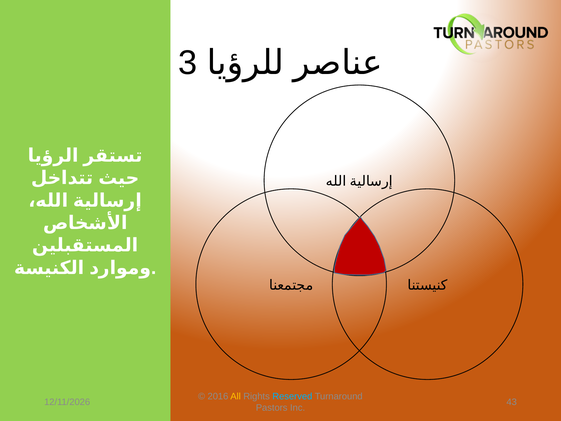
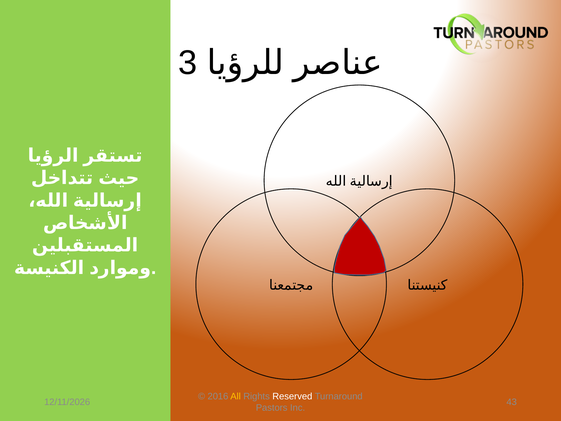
Reserved colour: light blue -> white
